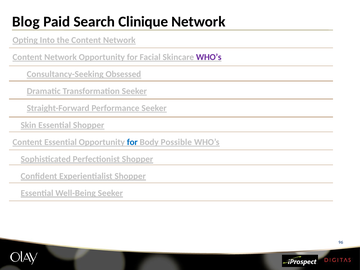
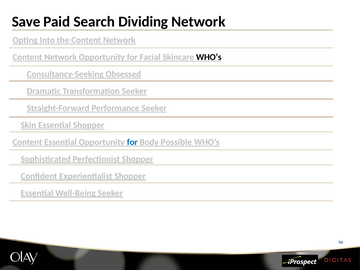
Blog: Blog -> Save
Clinique: Clinique -> Dividing
WHO’s at (209, 57) colour: purple -> black
